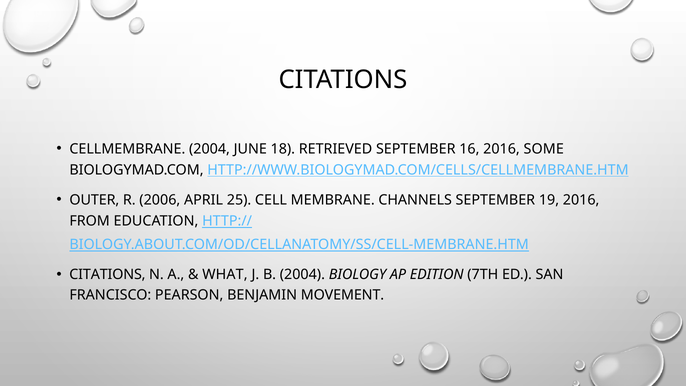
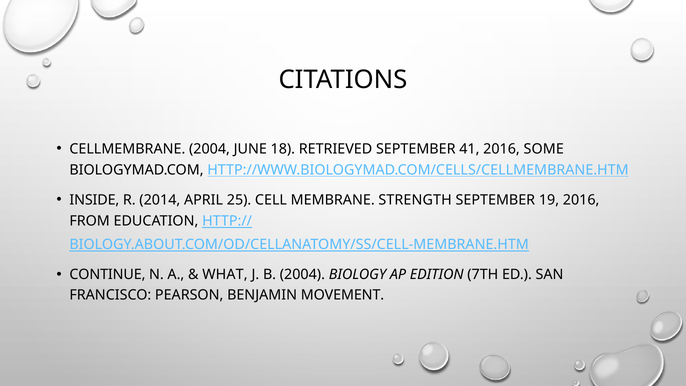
16: 16 -> 41
OUTER: OUTER -> INSIDE
2006: 2006 -> 2014
CHANNELS: CHANNELS -> STRENGTH
CITATIONS at (107, 275): CITATIONS -> CONTINUE
